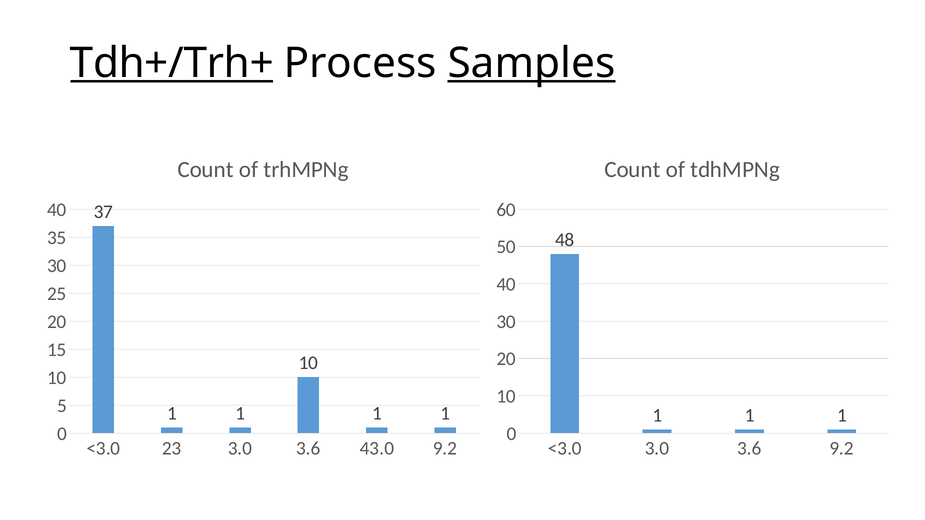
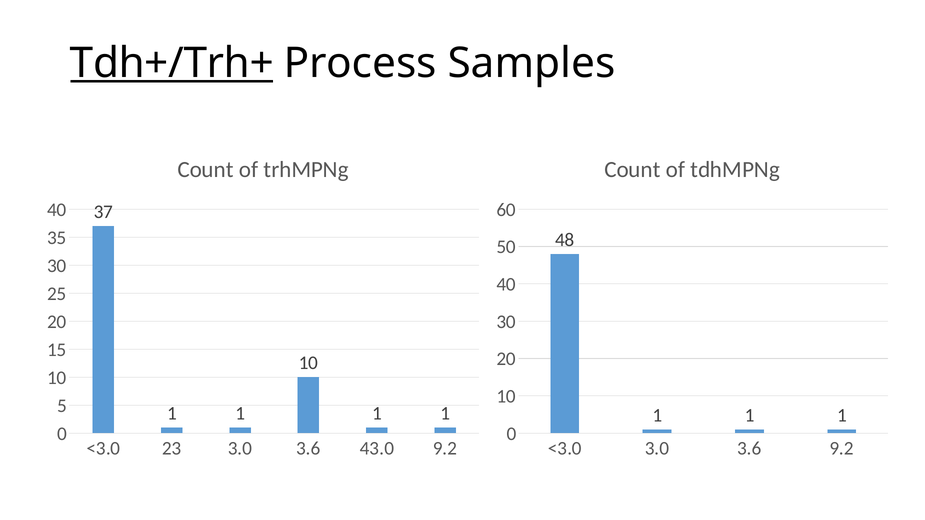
Samples underline: present -> none
